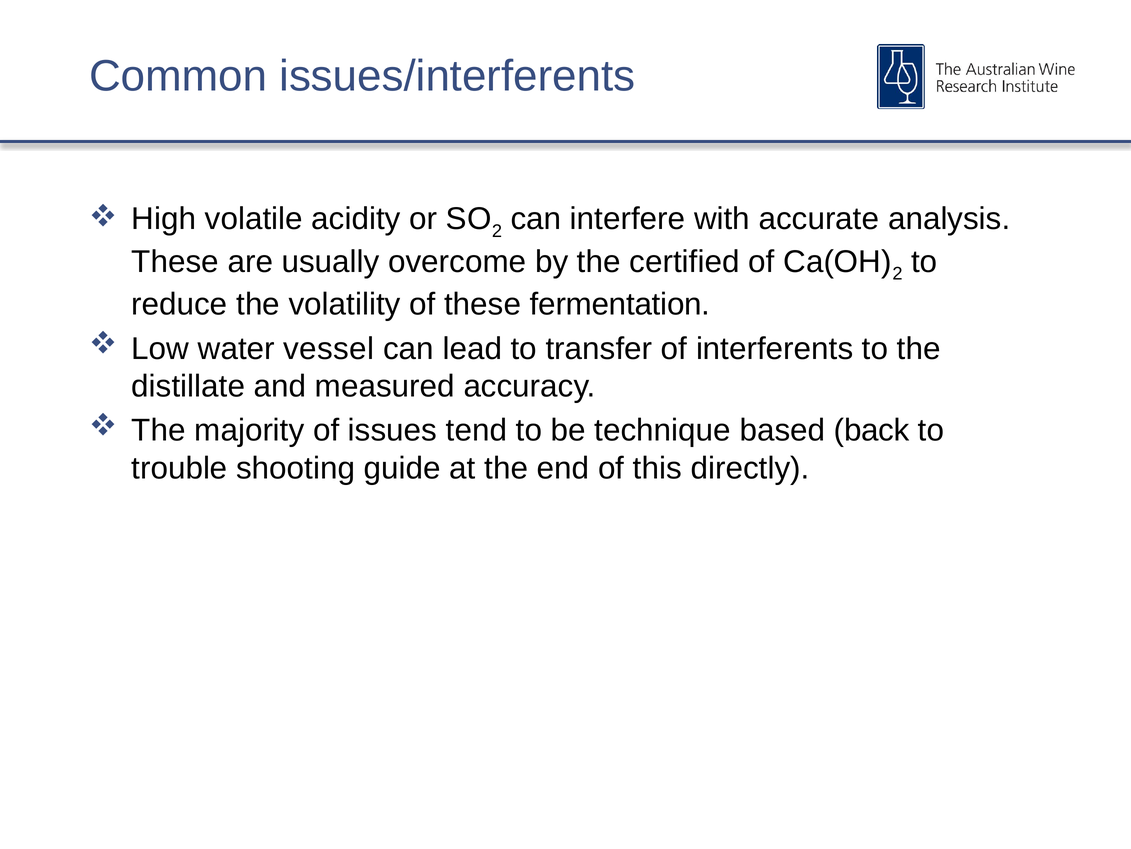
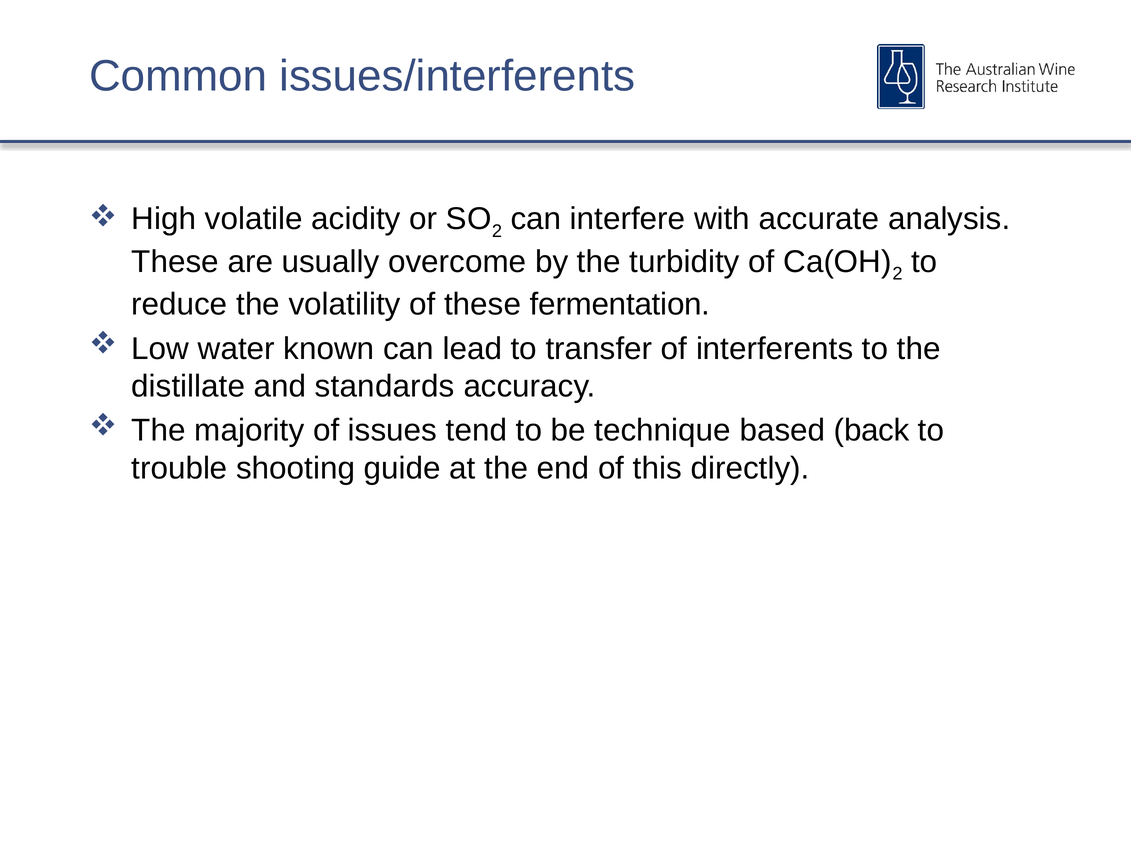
certified: certified -> turbidity
vessel: vessel -> known
measured: measured -> standards
